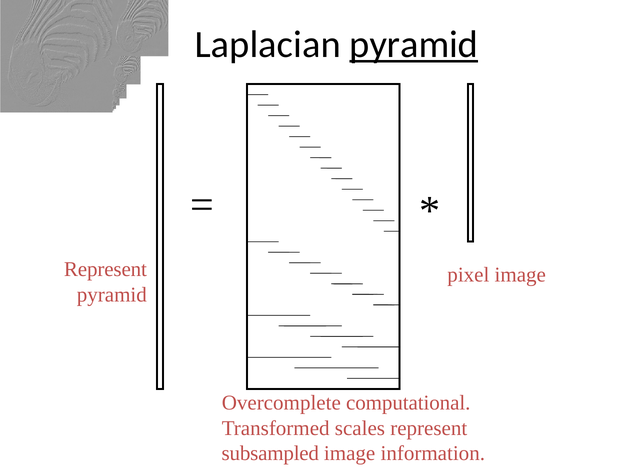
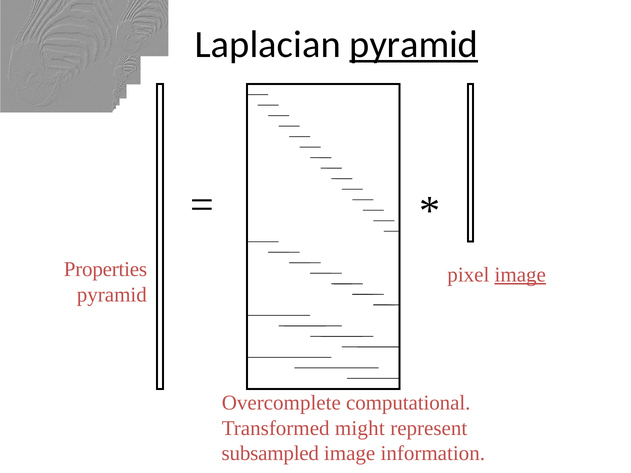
Represent at (105, 270): Represent -> Properties
image at (520, 275) underline: none -> present
scales: scales -> might
